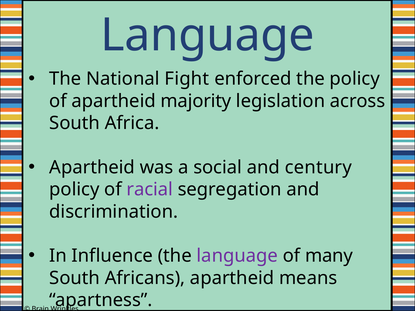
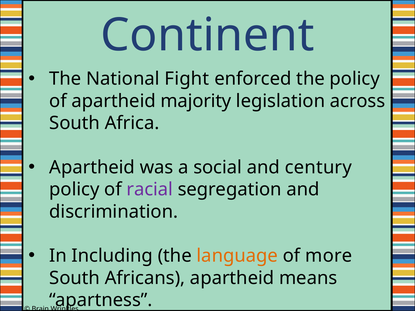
Language at (208, 35): Language -> Continent
Influence: Influence -> Including
language at (237, 256) colour: purple -> orange
many: many -> more
